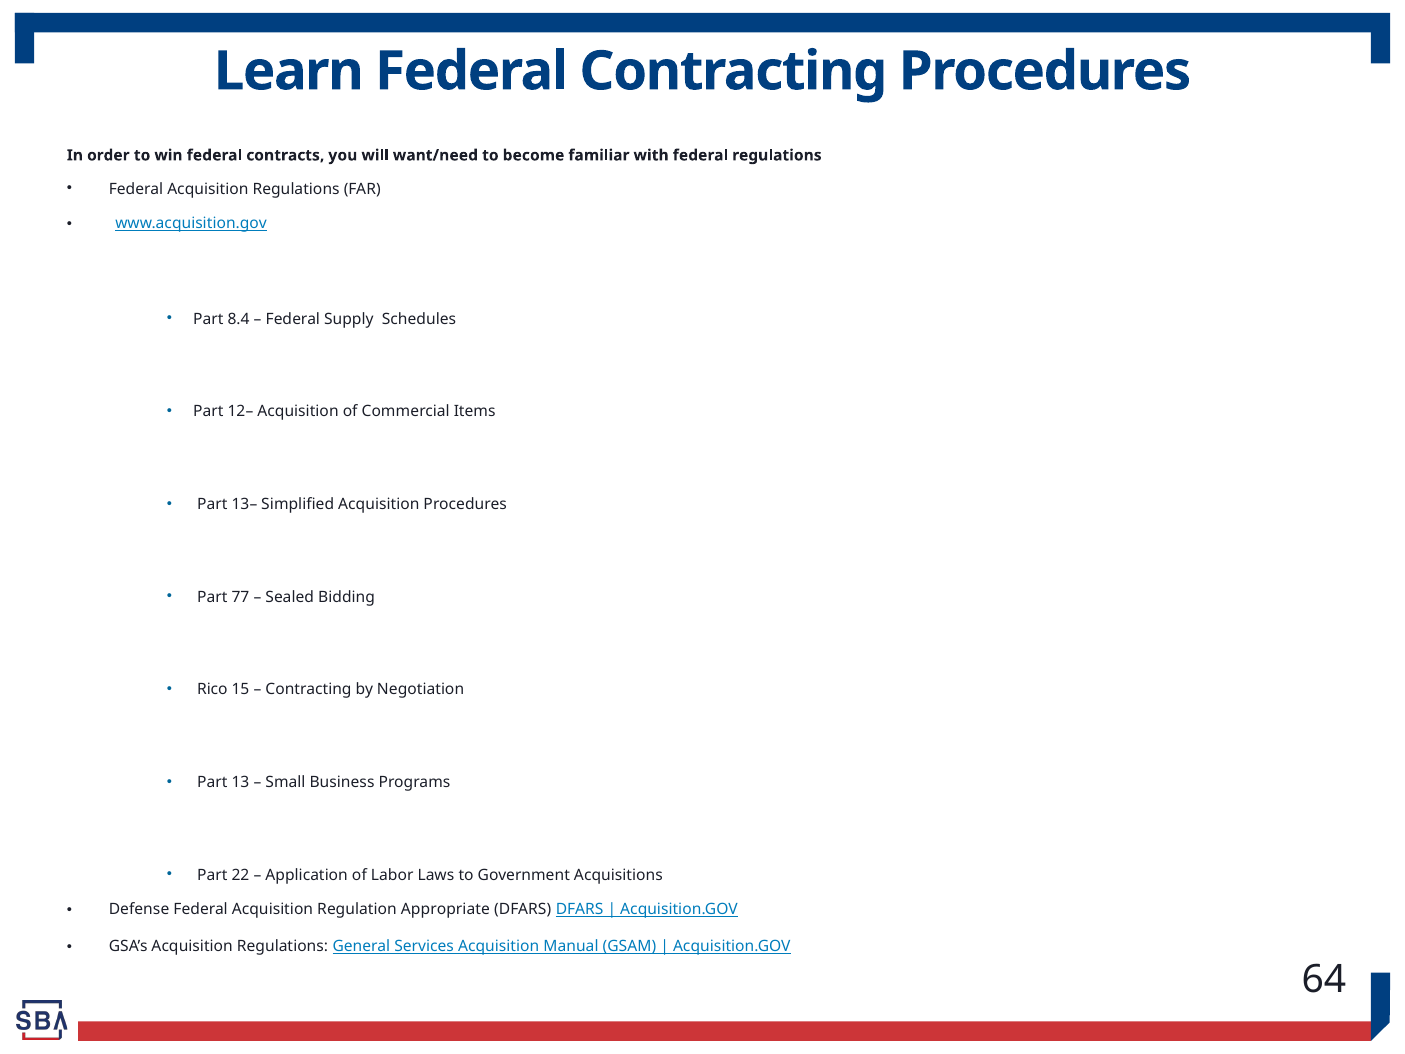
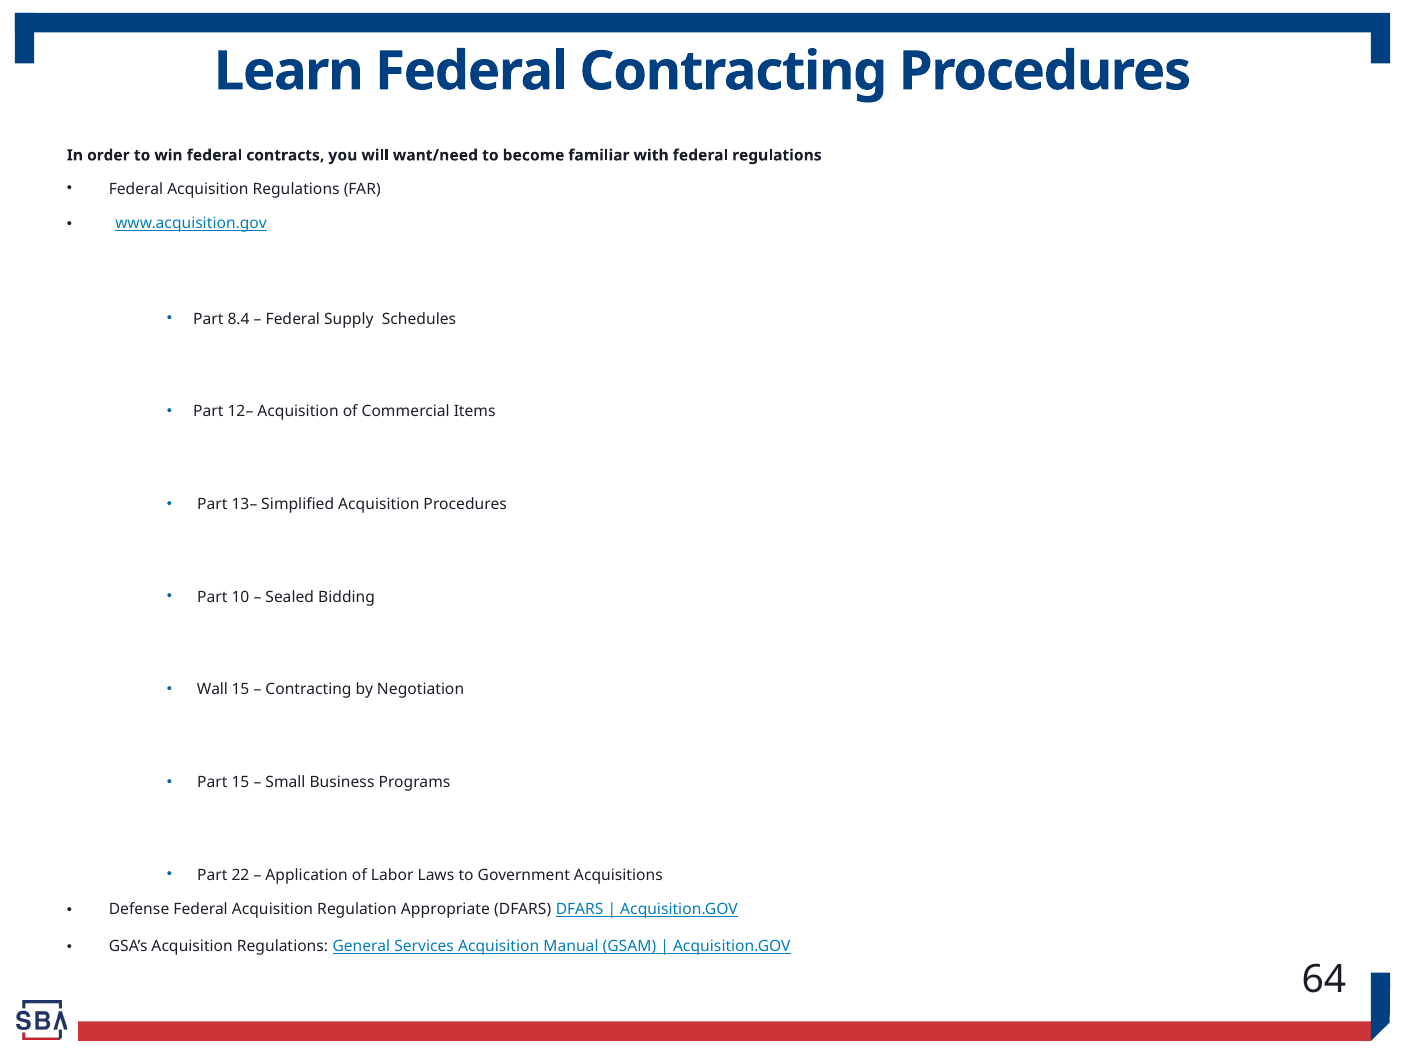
77: 77 -> 10
Rico: Rico -> Wall
Part 13: 13 -> 15
